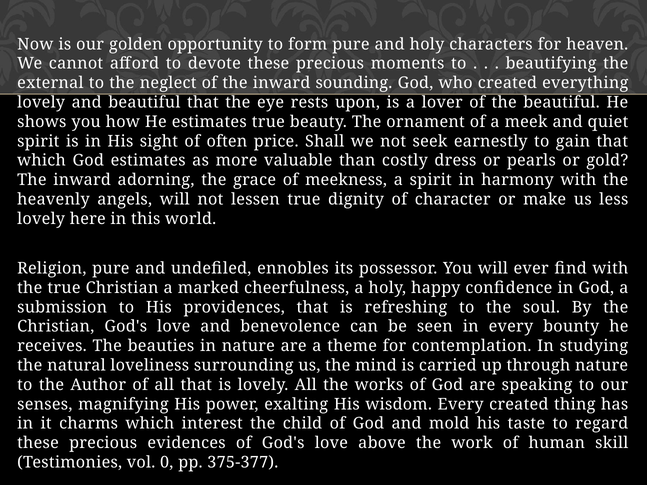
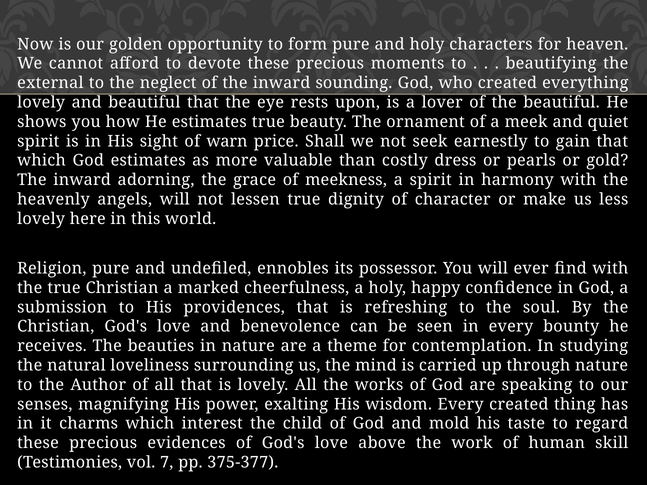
often: often -> warn
0: 0 -> 7
